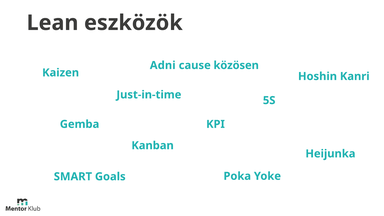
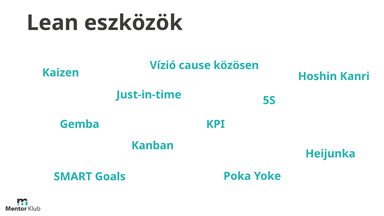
Adni: Adni -> Vízió
